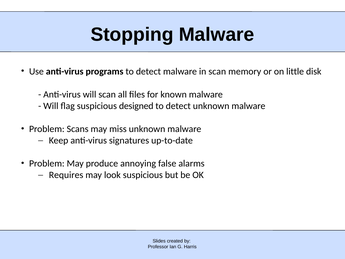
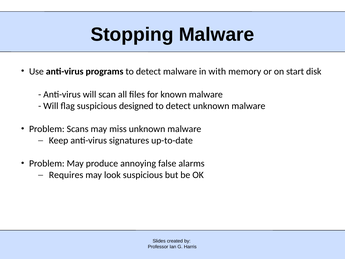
in scan: scan -> with
little: little -> start
